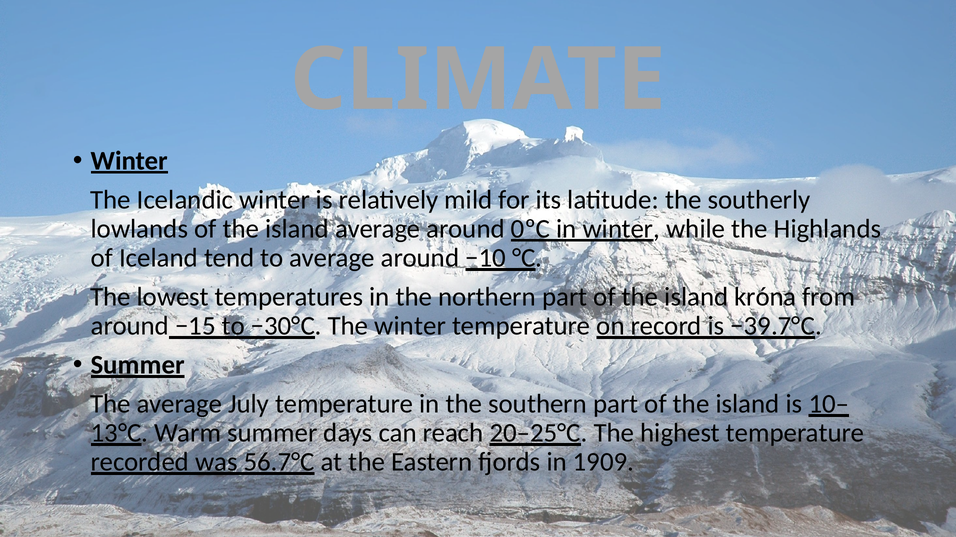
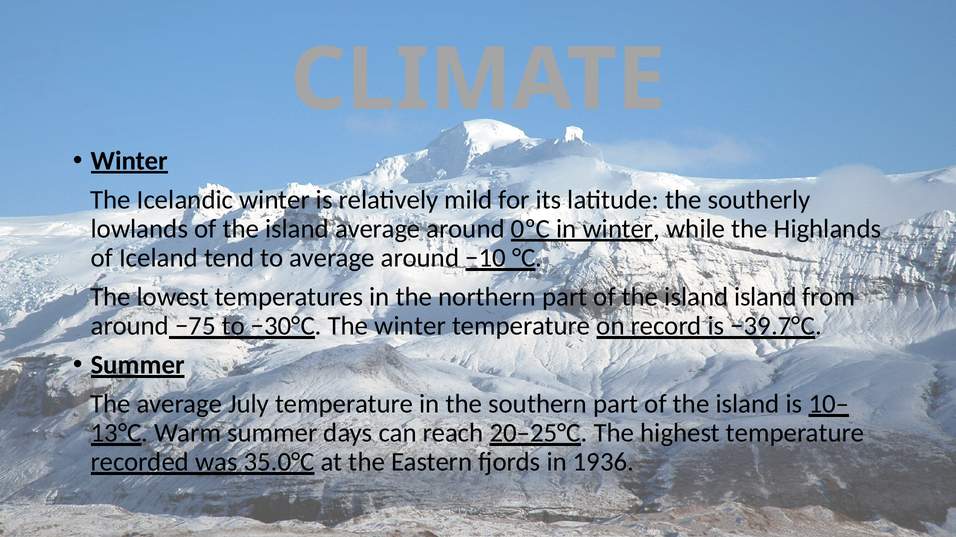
island króna: króna -> island
−15: −15 -> −75
56.7°C: 56.7°C -> 35.0°C
1909: 1909 -> 1936
